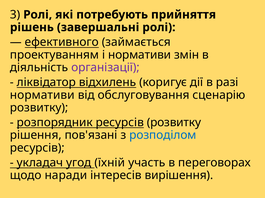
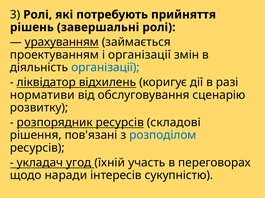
ефективного: ефективного -> урахуванням
і нормативи: нормативи -> організації
організації at (105, 68) colour: purple -> blue
ресурсів розвитку: розвитку -> складові
вирішення: вирішення -> сукупністю
